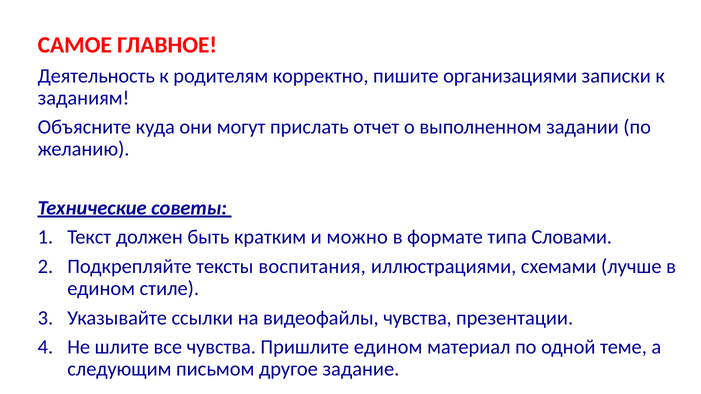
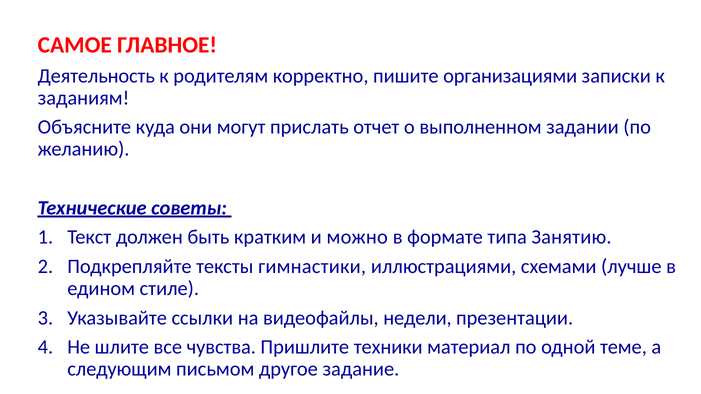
Словами: Словами -> Занятию
воспитания: воспитания -> гимнастики
видеофайлы чувства: чувства -> недели
Пришлите едином: едином -> техники
